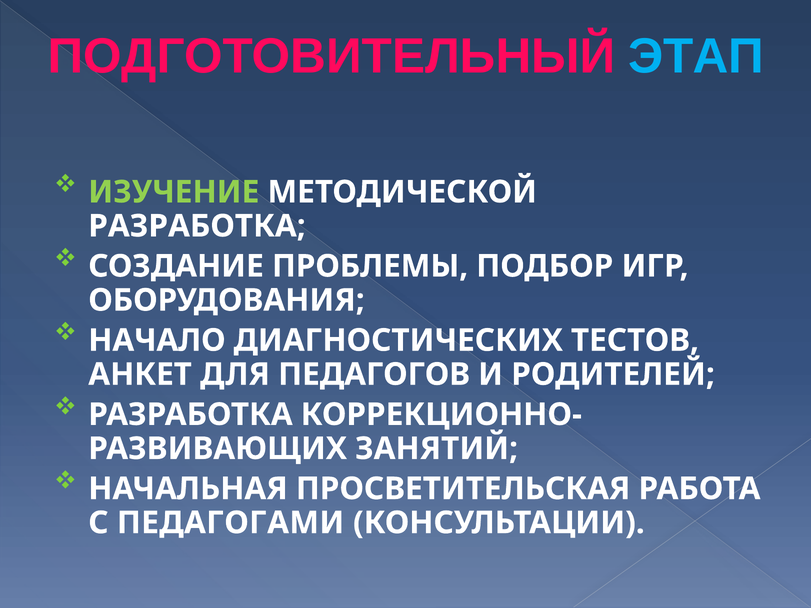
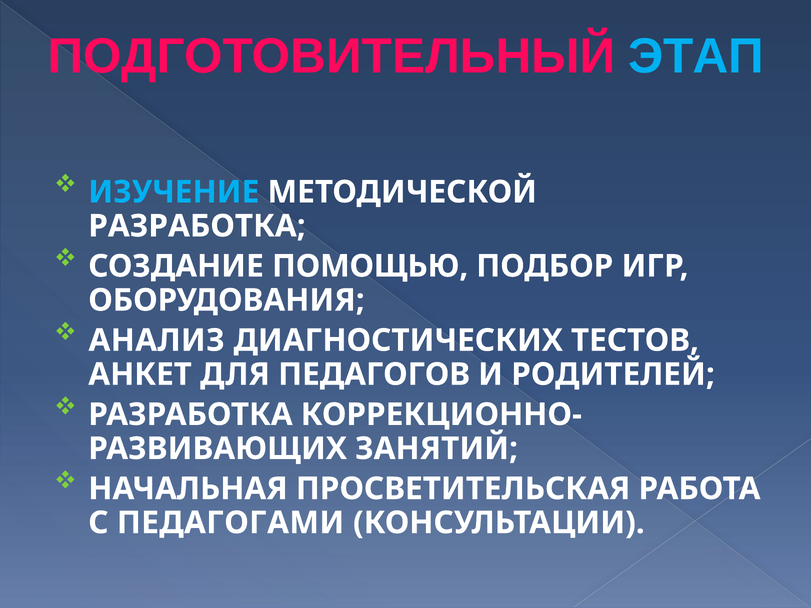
ИЗУЧЕНИЕ colour: light green -> light blue
ПРОБЛЕМЫ: ПРОБЛЕМЫ -> ПОМОЩЬЮ
НАЧАЛО: НАЧАЛО -> АНАЛИЗ
